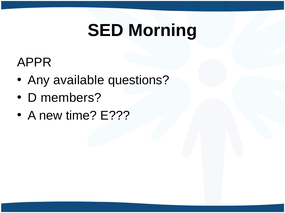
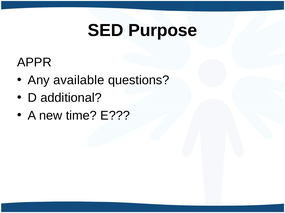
Morning: Morning -> Purpose
members: members -> additional
